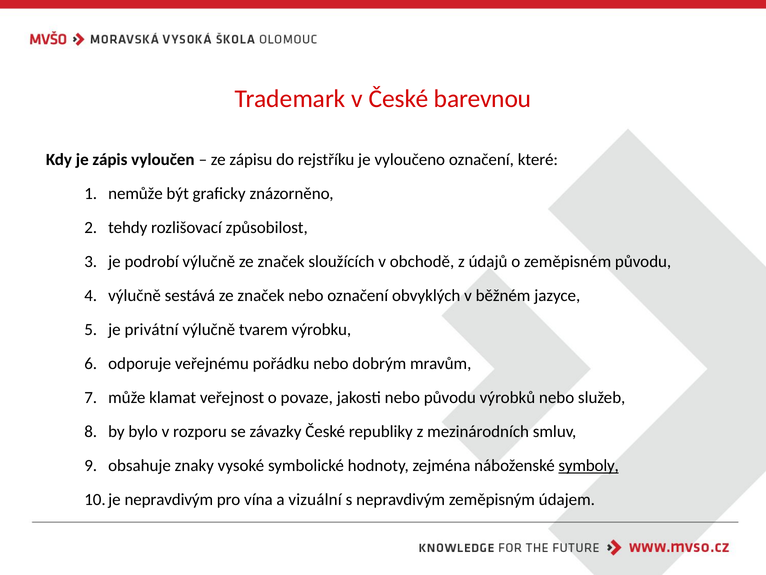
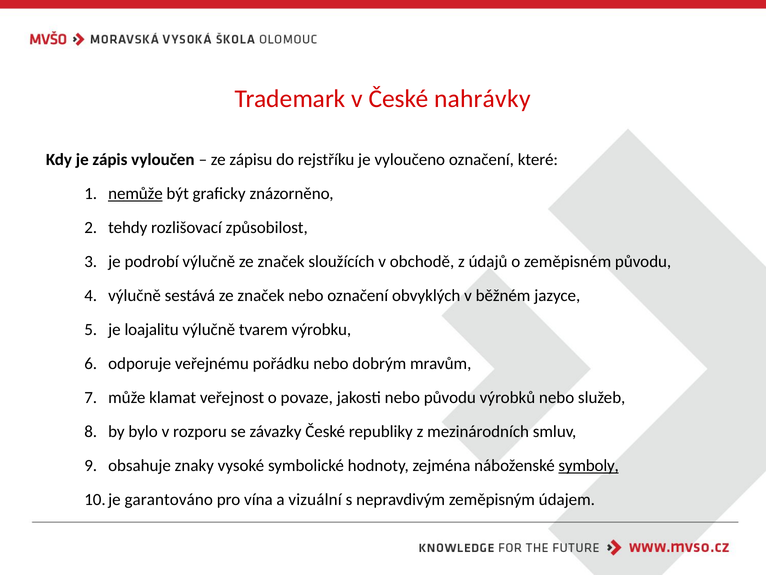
barevnou: barevnou -> nahrávky
nemůže underline: none -> present
privátní: privátní -> loajalitu
nepravdivým at (169, 499): nepravdivým -> garantováno
